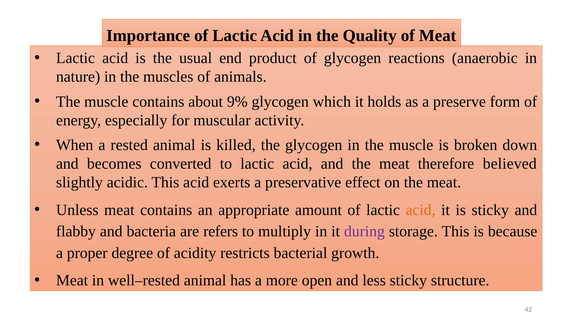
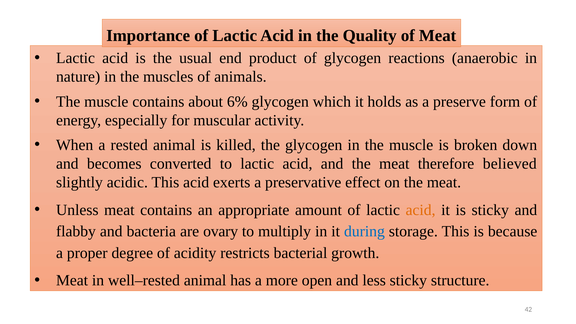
9%: 9% -> 6%
refers: refers -> ovary
during colour: purple -> blue
